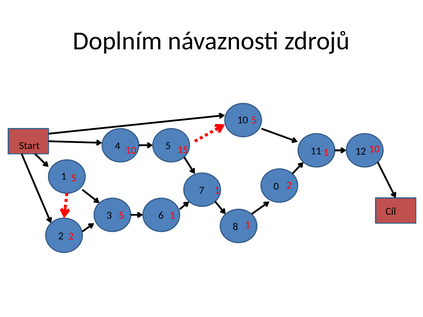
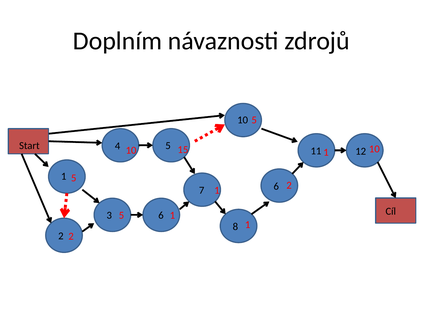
7 0: 0 -> 6
